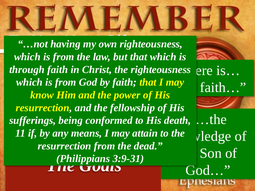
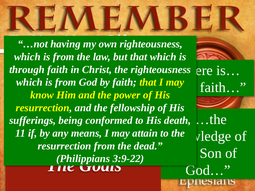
3:9-31: 3:9-31 -> 3:9-22
